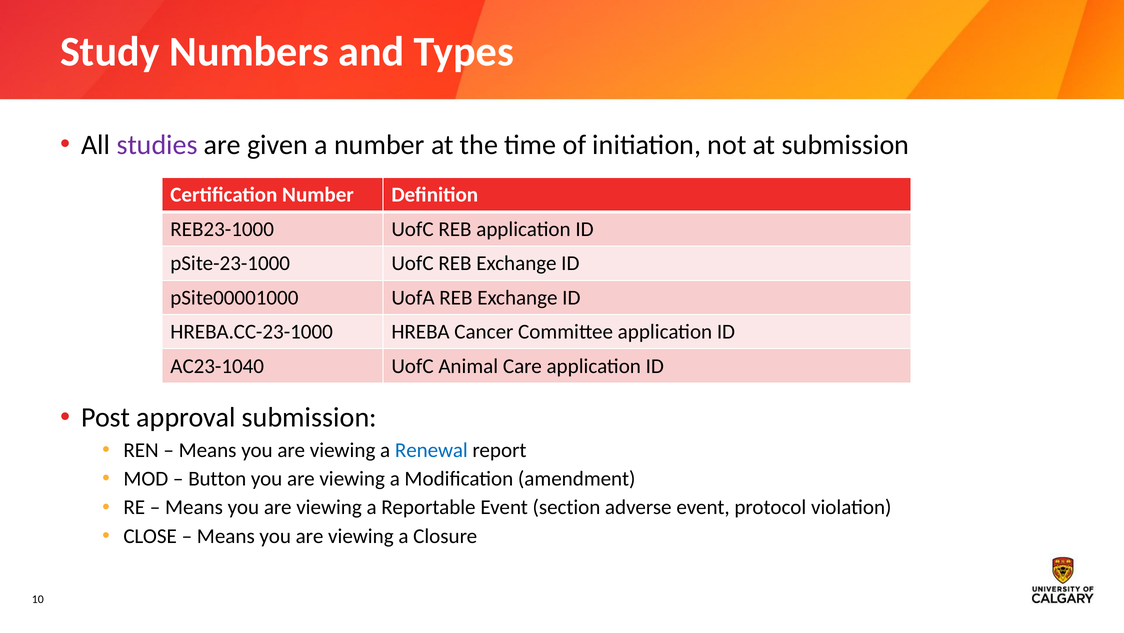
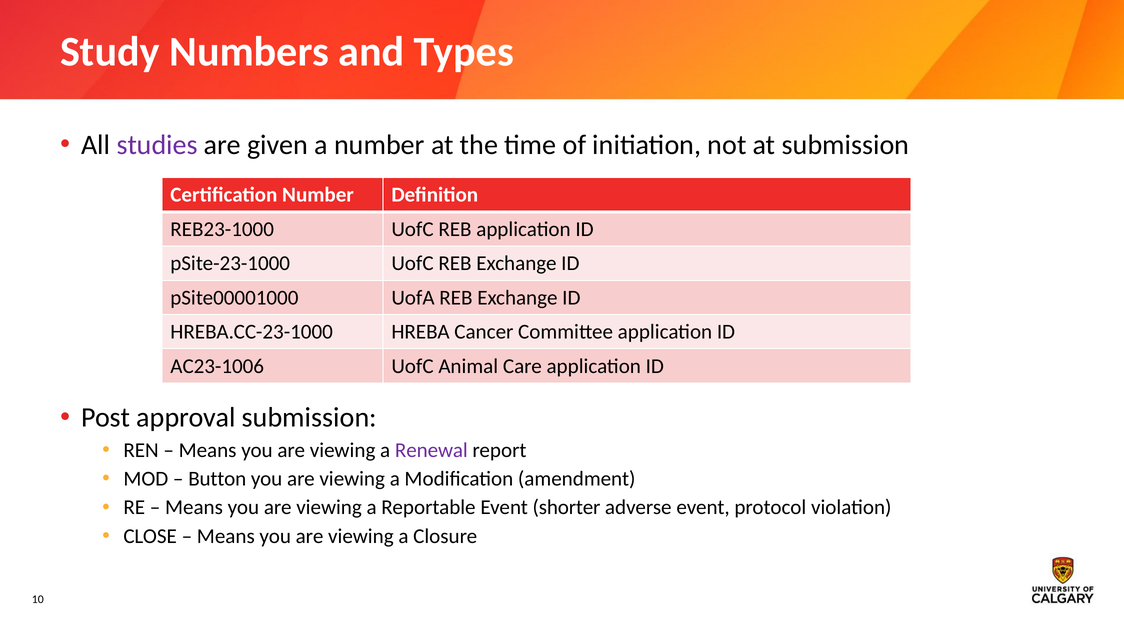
AC23-1040: AC23-1040 -> AC23-1006
Renewal colour: blue -> purple
section: section -> shorter
